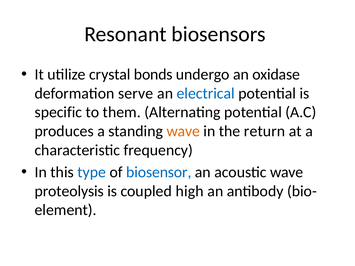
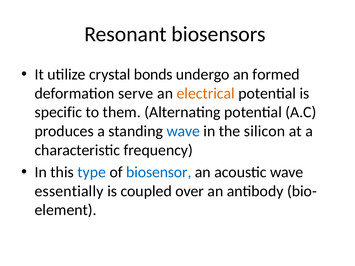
oxidase: oxidase -> formed
electrical colour: blue -> orange
wave at (183, 131) colour: orange -> blue
return: return -> silicon
proteolysis: proteolysis -> essentially
high: high -> over
